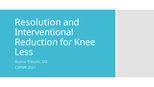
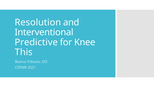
Reduction: Reduction -> Predictive
Less: Less -> This
